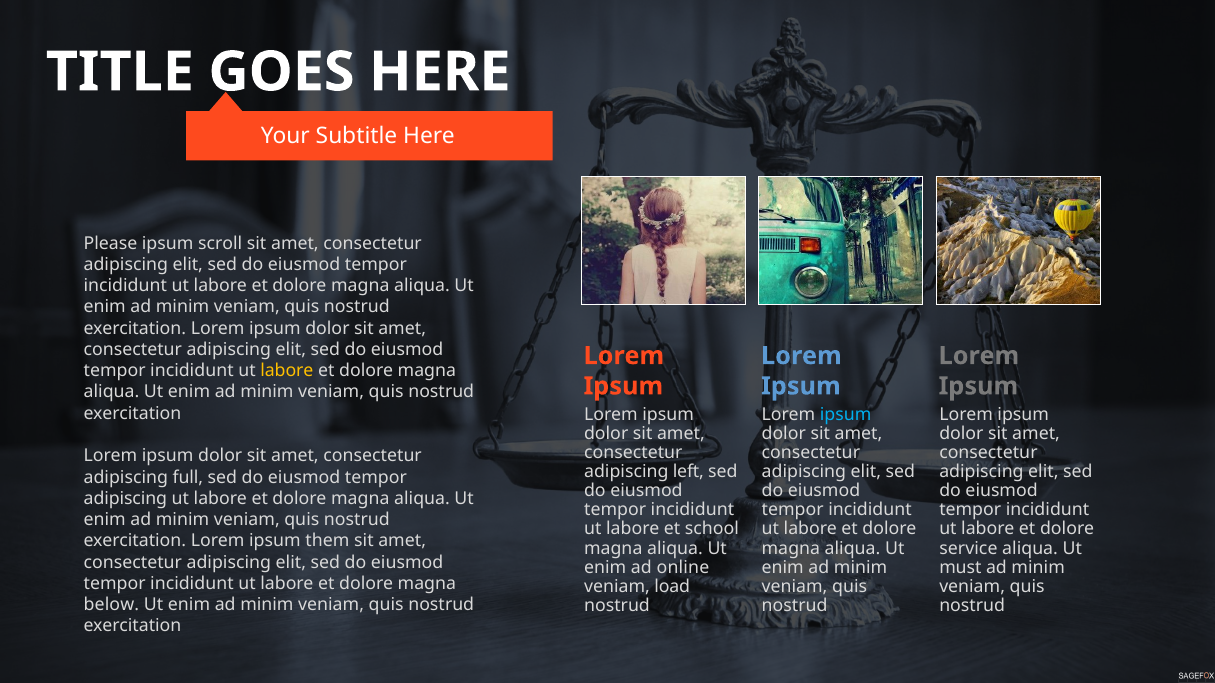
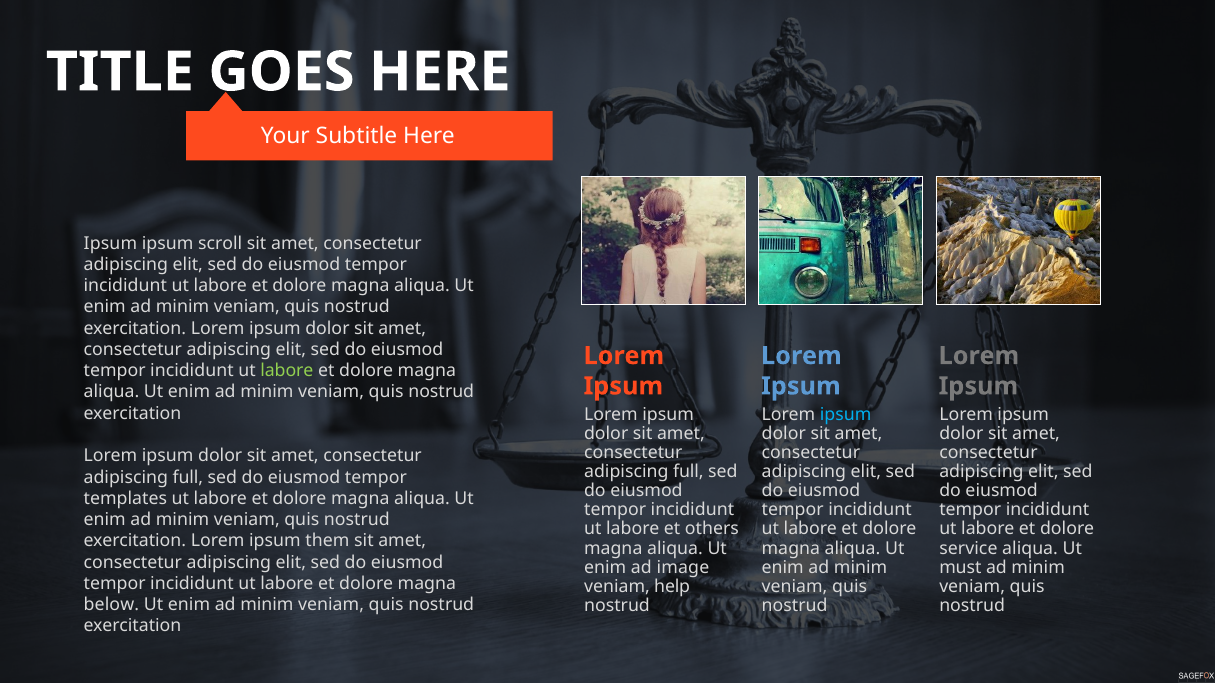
Please at (110, 243): Please -> Ipsum
labore at (287, 371) colour: yellow -> light green
left at (688, 472): left -> full
adipiscing at (125, 499): adipiscing -> templates
school: school -> others
online: online -> image
load: load -> help
